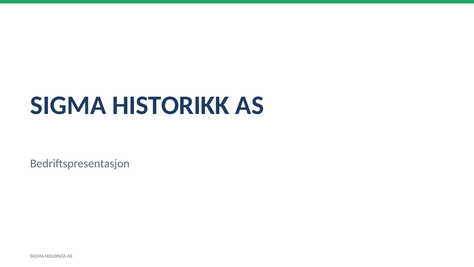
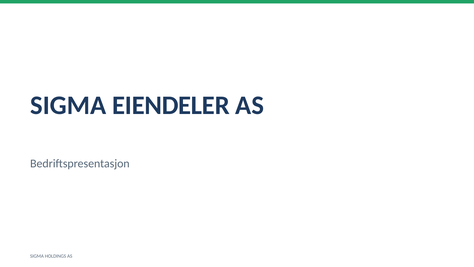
HISTORIKK: HISTORIKK -> EIENDELER
